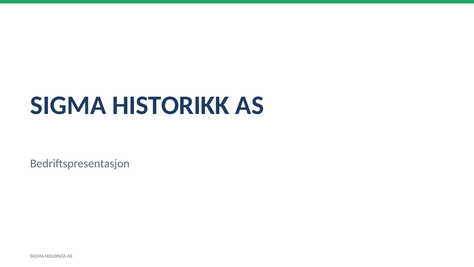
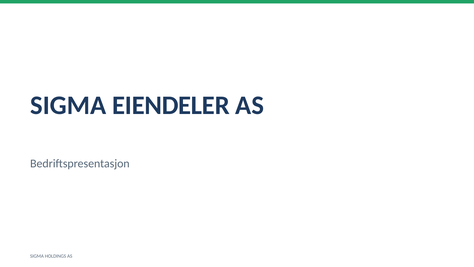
HISTORIKK: HISTORIKK -> EIENDELER
